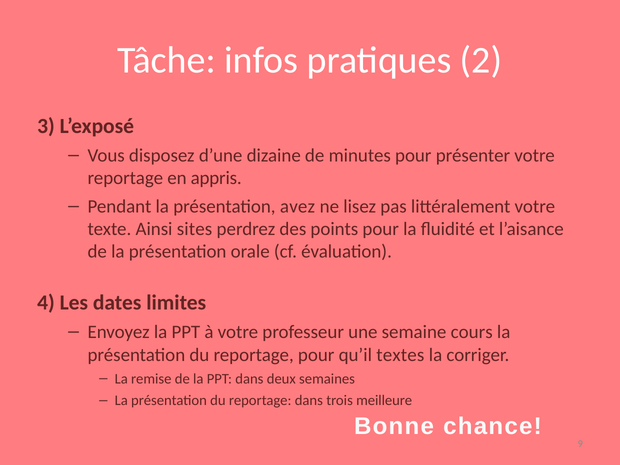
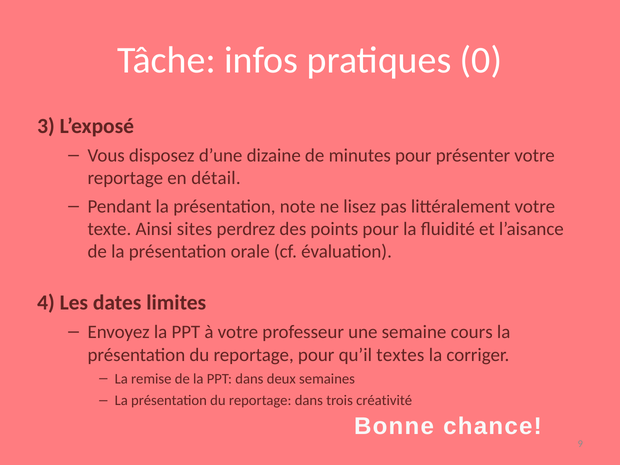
2: 2 -> 0
appris: appris -> détail
avez: avez -> note
meilleure: meilleure -> créativité
